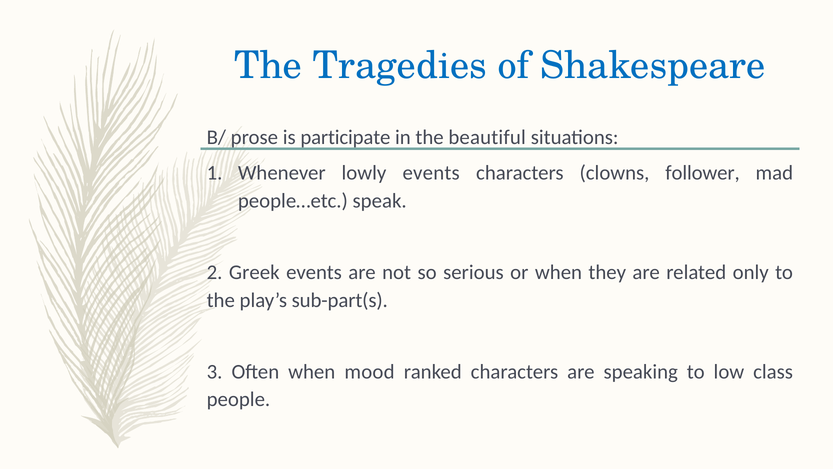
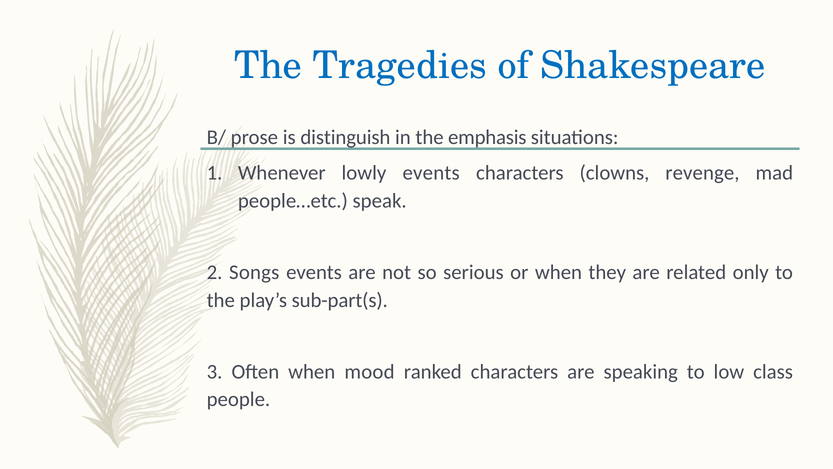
participate: participate -> distinguish
beautiful: beautiful -> emphasis
follower: follower -> revenge
Greek: Greek -> Songs
